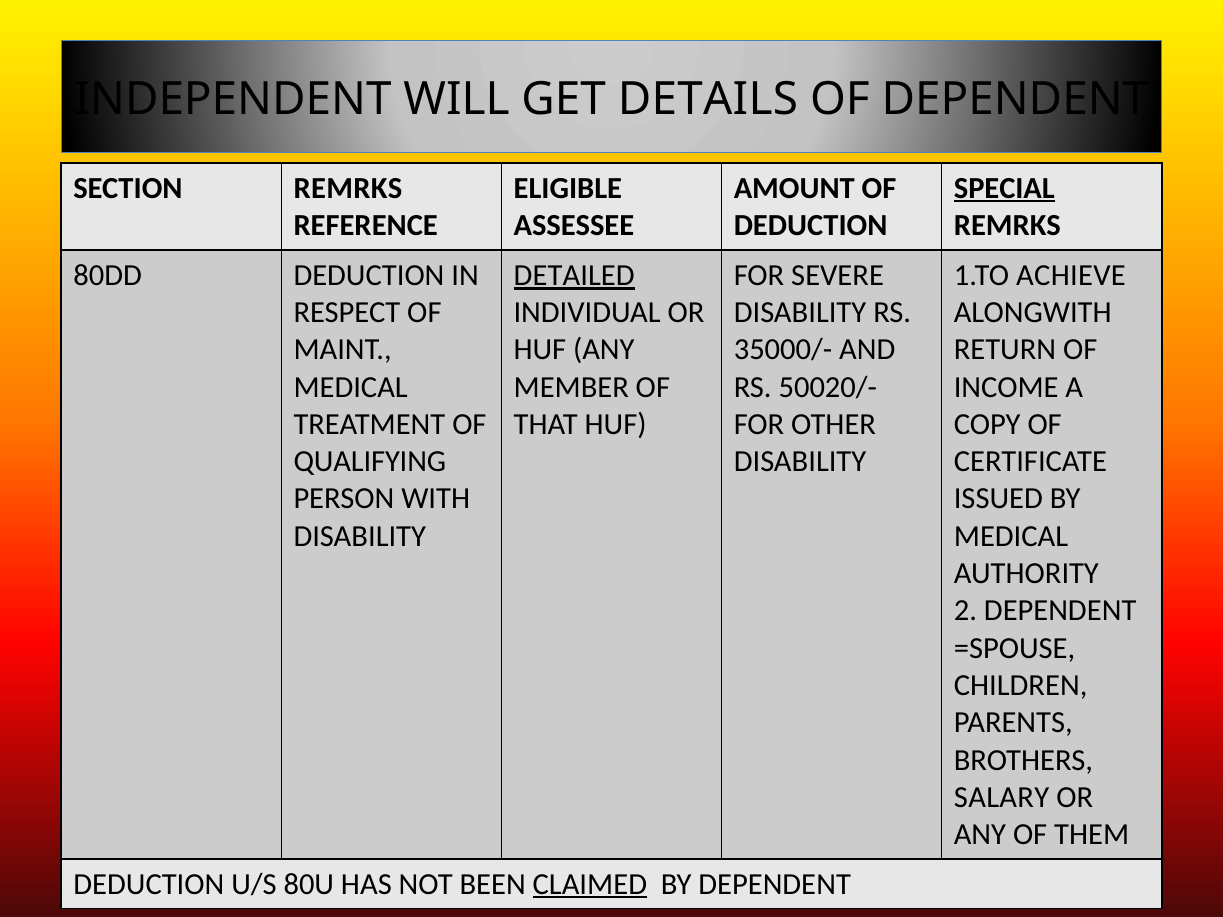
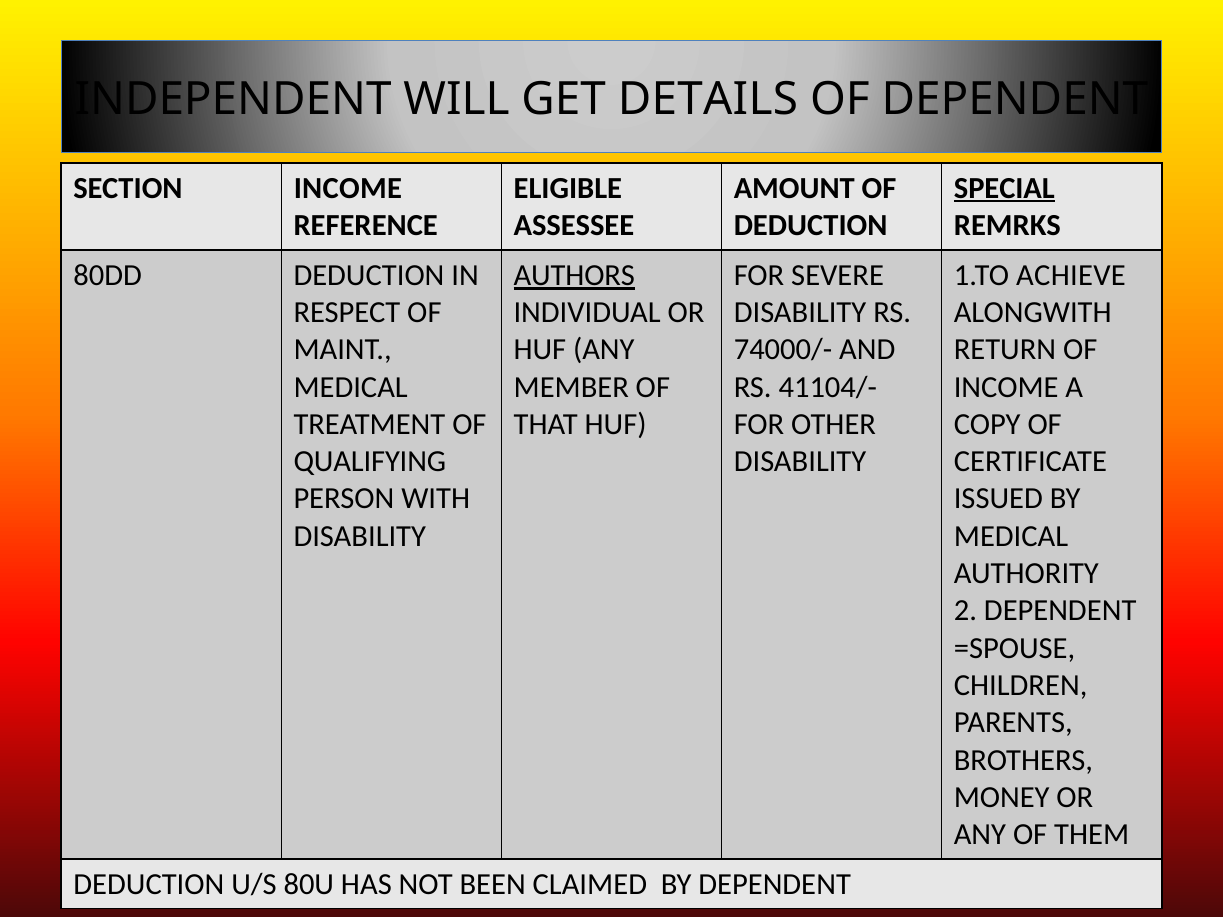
SECTION REMRKS: REMRKS -> INCOME
DETAILED: DETAILED -> AUTHORS
35000/-: 35000/- -> 74000/-
50020/-: 50020/- -> 41104/-
SALARY: SALARY -> MONEY
CLAIMED underline: present -> none
